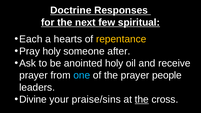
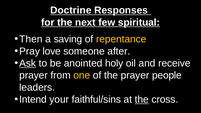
Each: Each -> Then
hearts: hearts -> saving
Pray holy: holy -> love
Ask underline: none -> present
one colour: light blue -> yellow
Divine: Divine -> Intend
praise/sins: praise/sins -> faithful/sins
